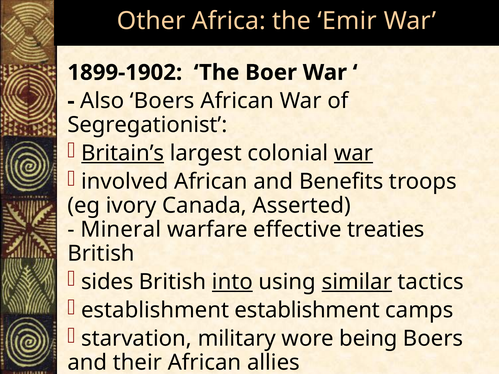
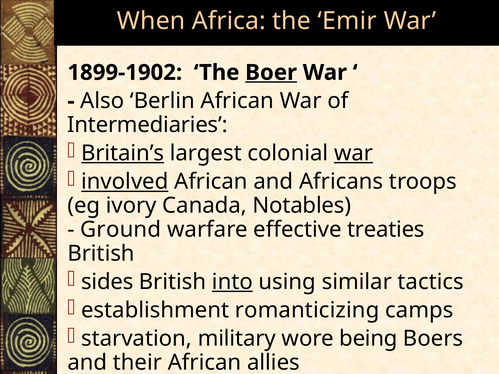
Other: Other -> When
Boer underline: none -> present
Also Boers: Boers -> Berlin
Segregationist: Segregationist -> Intermediaries
involved underline: none -> present
Benefits: Benefits -> Africans
Asserted: Asserted -> Notables
Mineral: Mineral -> Ground
similar underline: present -> none
establishment establishment: establishment -> romanticizing
